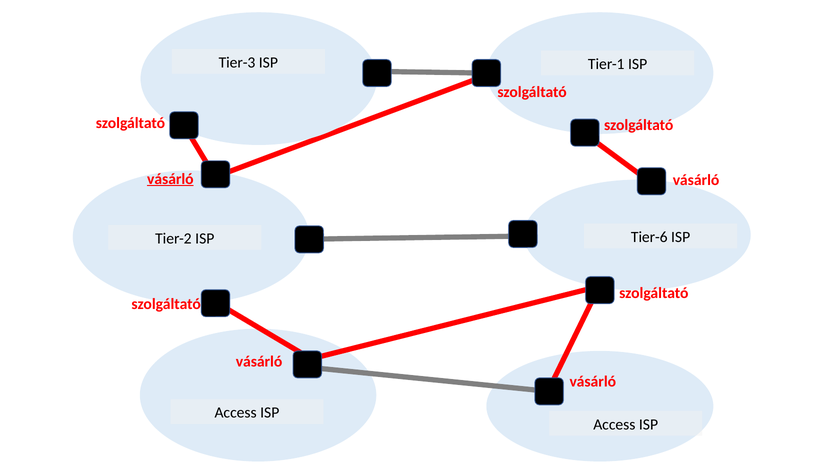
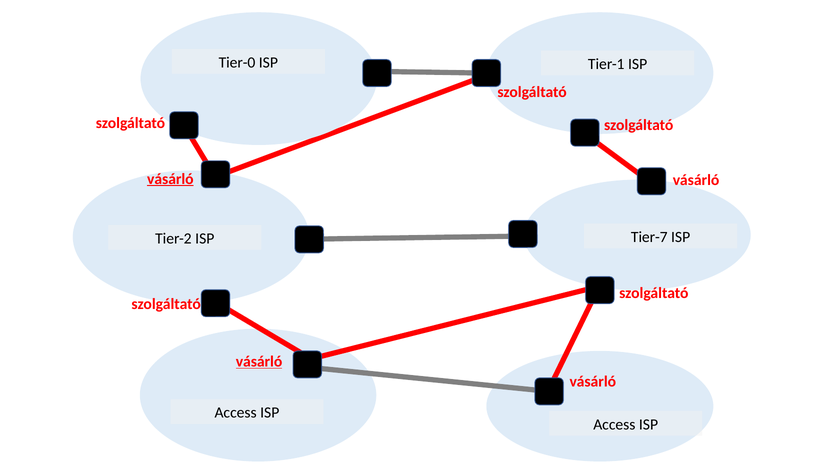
Tier-3: Tier-3 -> Tier-0
Tier-6: Tier-6 -> Tier-7
vásárló at (259, 362) underline: none -> present
